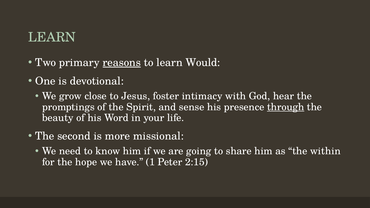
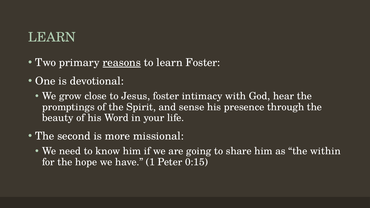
learn Would: Would -> Foster
through underline: present -> none
2:15: 2:15 -> 0:15
